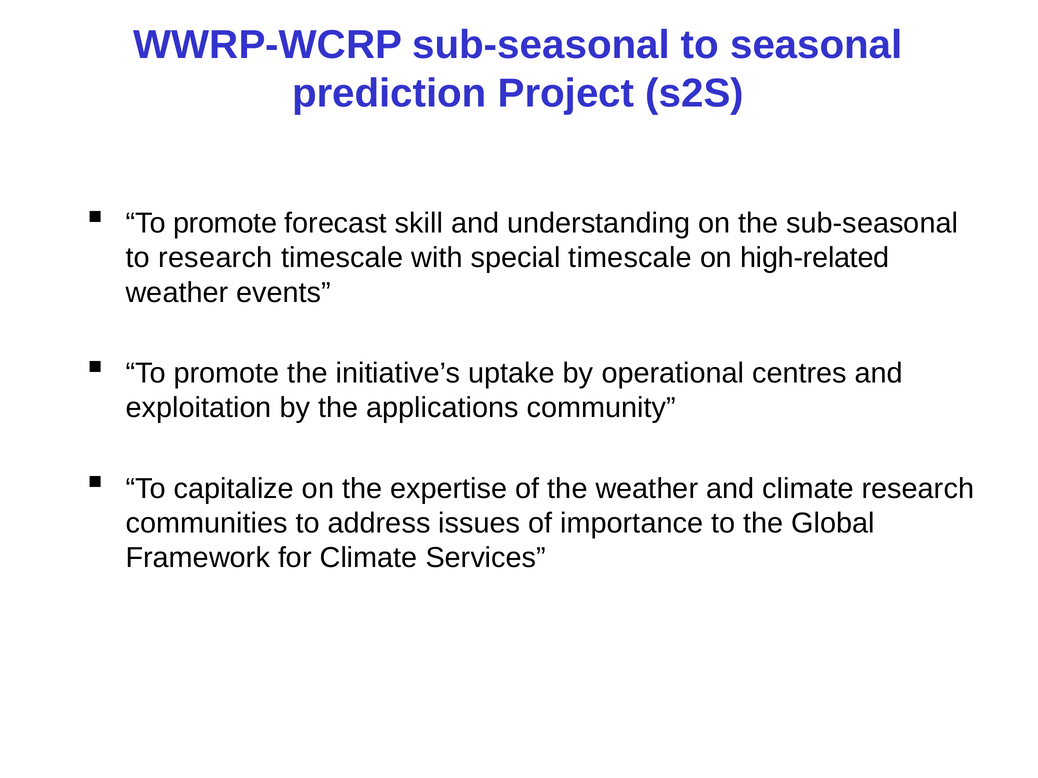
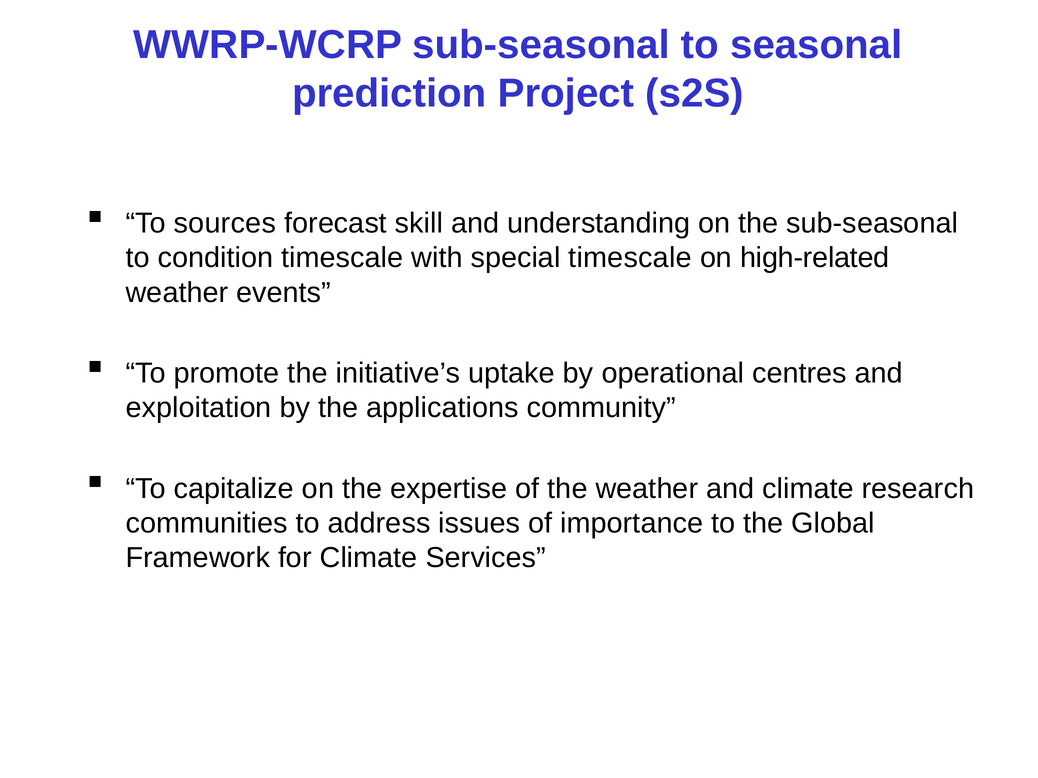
promote at (225, 223): promote -> sources
to research: research -> condition
